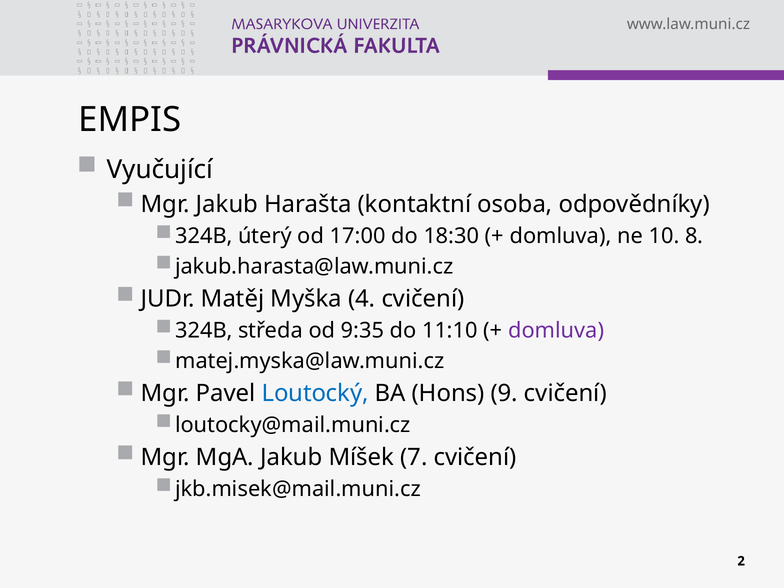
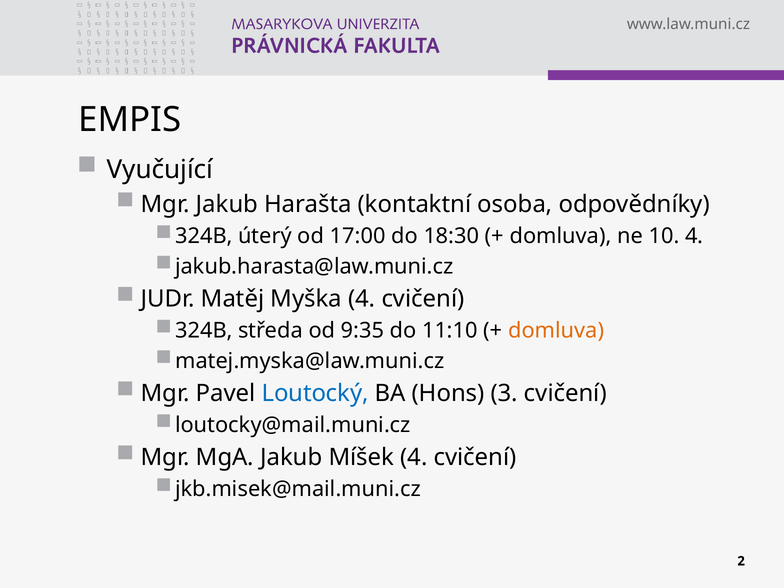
10 8: 8 -> 4
domluva at (556, 330) colour: purple -> orange
9: 9 -> 3
Míšek 7: 7 -> 4
